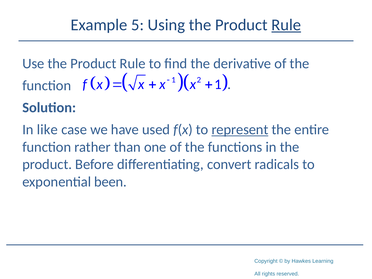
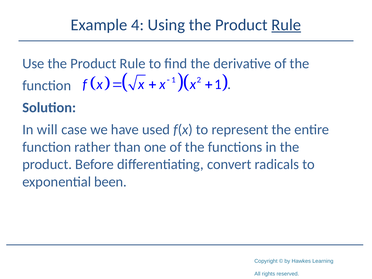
5: 5 -> 4
like: like -> will
represent underline: present -> none
